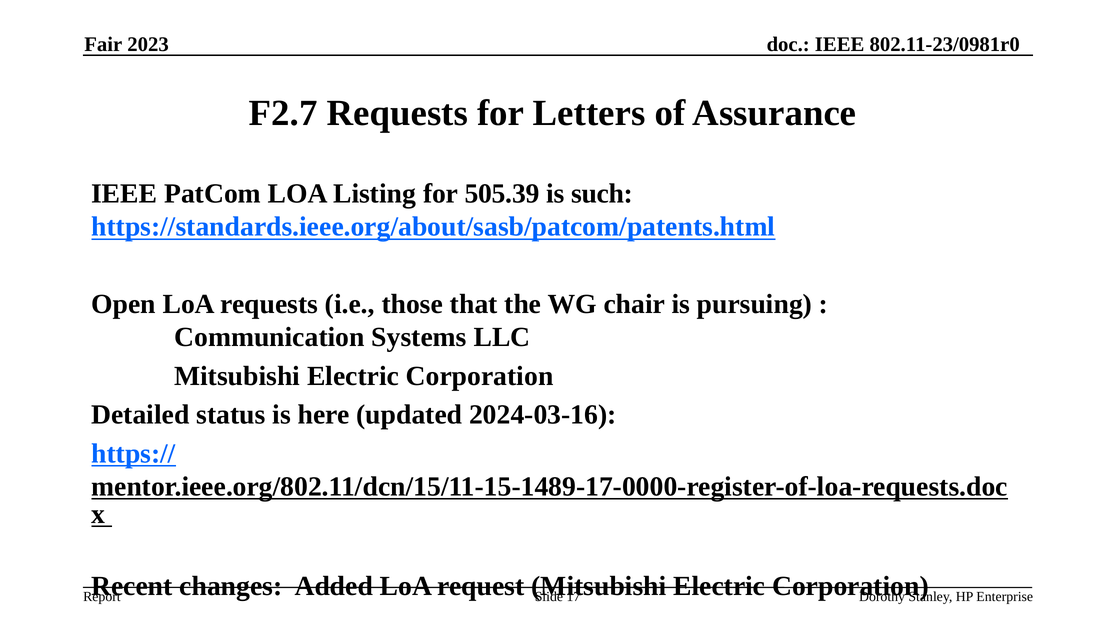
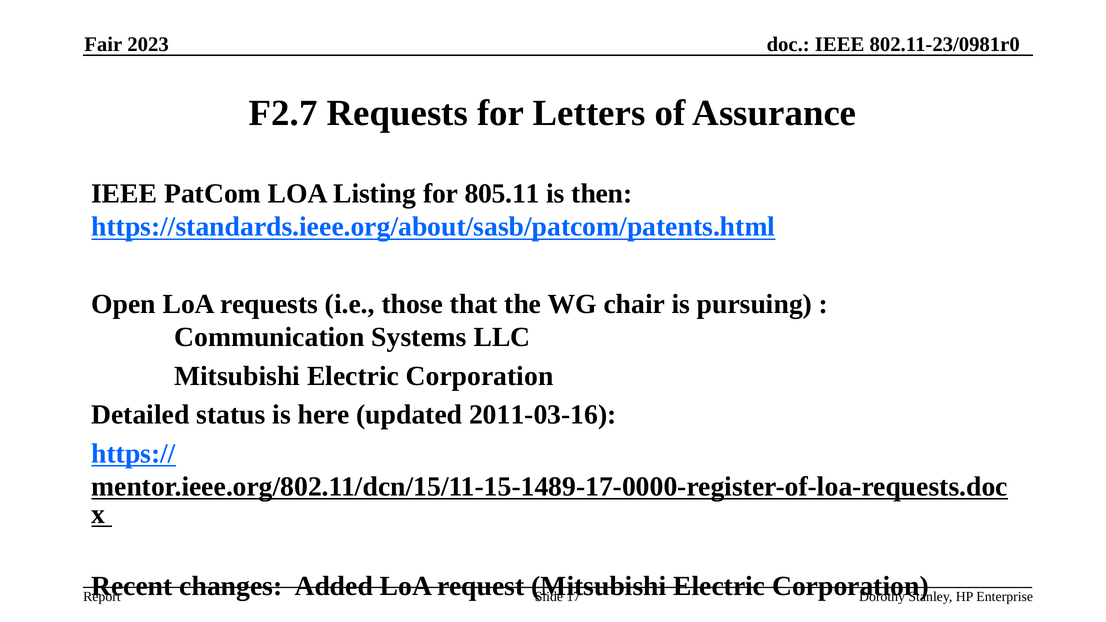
505.39: 505.39 -> 805.11
such: such -> then
2024-03-16: 2024-03-16 -> 2011-03-16
